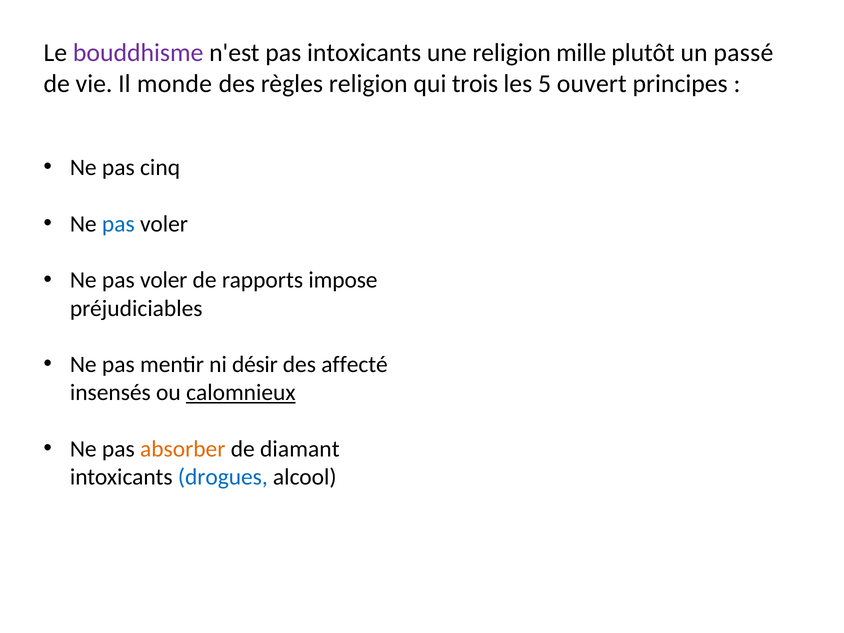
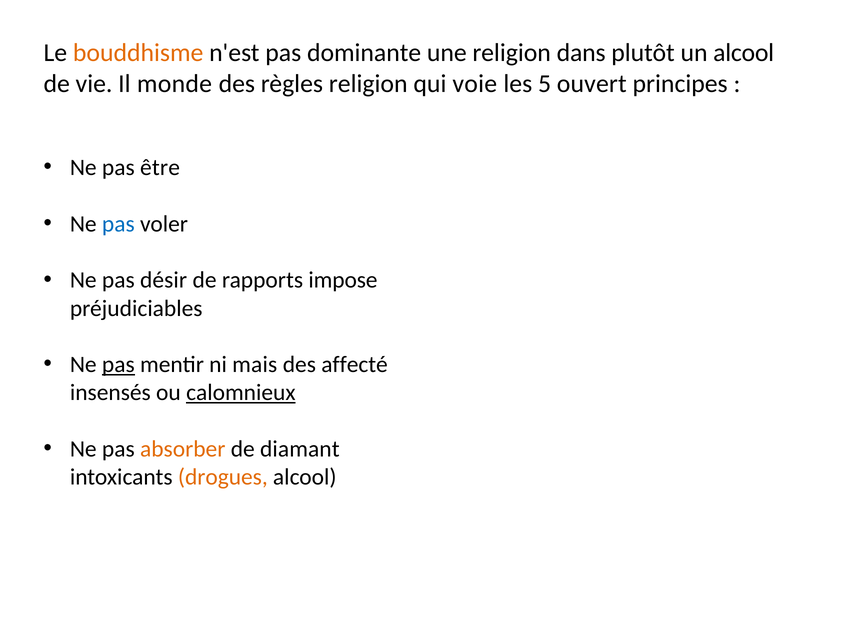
bouddhisme colour: purple -> orange
pas intoxicants: intoxicants -> dominante
mille: mille -> dans
un passé: passé -> alcool
trois: trois -> voie
cinq: cinq -> être
voler at (164, 280): voler -> désir
pas at (118, 365) underline: none -> present
désir: désir -> mais
drogues colour: blue -> orange
